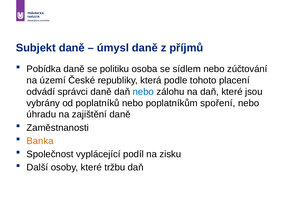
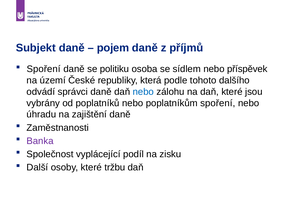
úmysl: úmysl -> pojem
Pobídka at (44, 69): Pobídka -> Spoření
zúčtování: zúčtování -> příspěvek
placení: placení -> dalšího
Banka colour: orange -> purple
